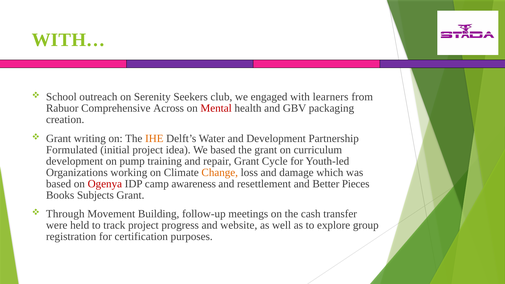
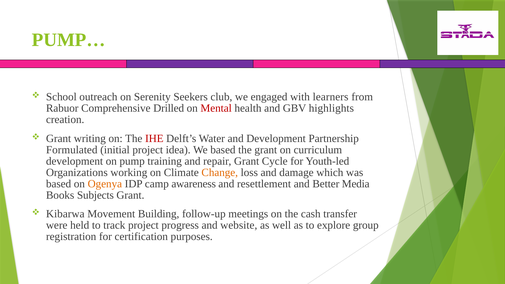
WITH…: WITH… -> PUMP…
Across: Across -> Drilled
packaging: packaging -> highlights
IHE colour: orange -> red
Ogenya colour: red -> orange
Pieces: Pieces -> Media
Through: Through -> Kibarwa
